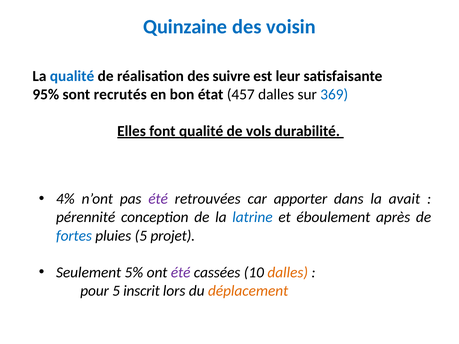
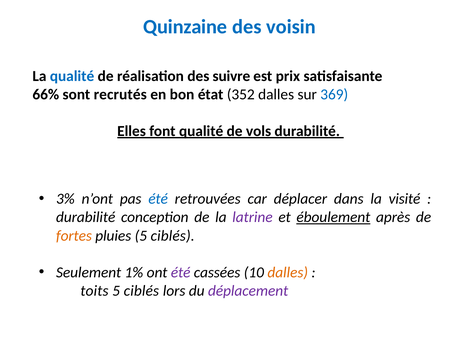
leur: leur -> prix
95%: 95% -> 66%
457: 457 -> 352
4%: 4% -> 3%
été at (158, 199) colour: purple -> blue
apporter: apporter -> déplacer
avait: avait -> visité
pérennité at (86, 217): pérennité -> durabilité
latrine colour: blue -> purple
éboulement underline: none -> present
fortes colour: blue -> orange
pluies 5 projet: projet -> ciblés
5%: 5% -> 1%
pour: pour -> toits
inscrit at (142, 291): inscrit -> ciblés
déplacement colour: orange -> purple
